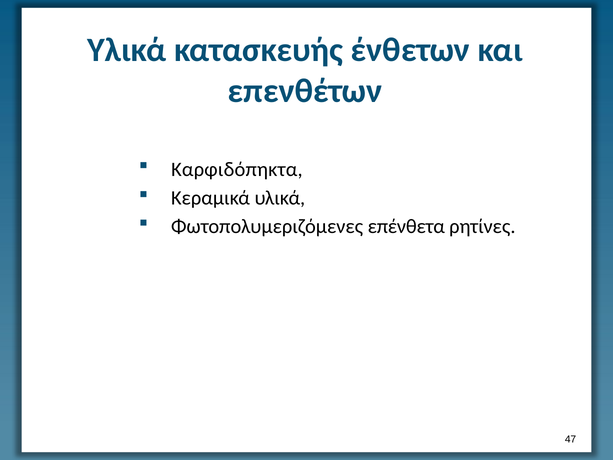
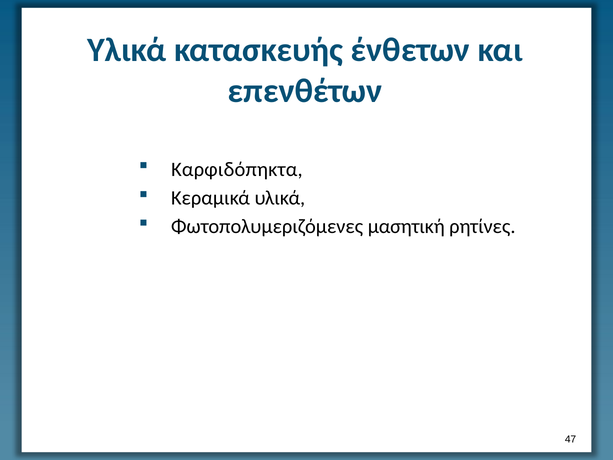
επένθετα: επένθετα -> μασητική
